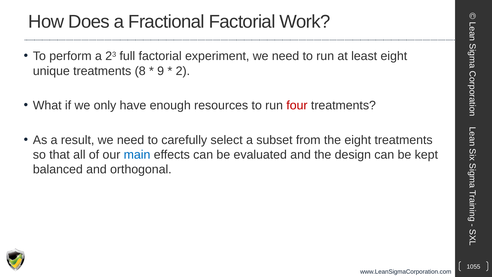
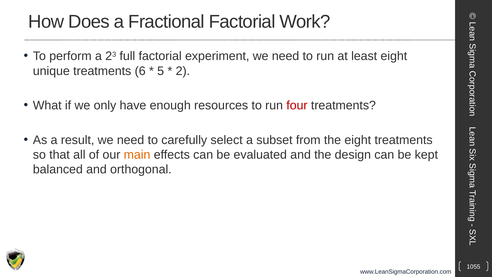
8: 8 -> 6
9: 9 -> 5
main colour: blue -> orange
